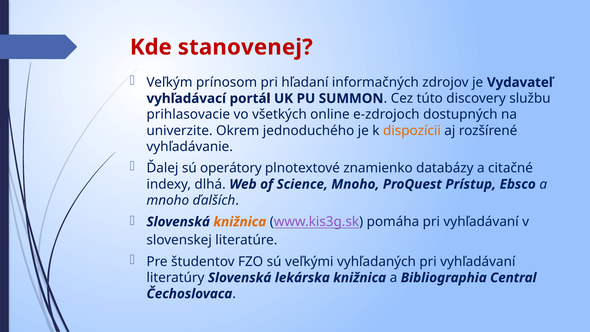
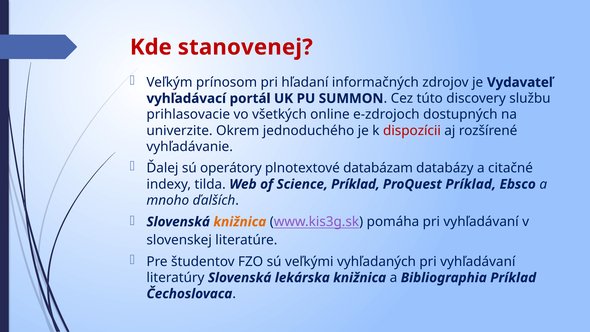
dispozícii colour: orange -> red
znamienko: znamienko -> databázam
dlhá: dlhá -> tilda
Science Mnoho: Mnoho -> Príklad
ProQuest Prístup: Prístup -> Príklad
Bibliographia Central: Central -> Príklad
